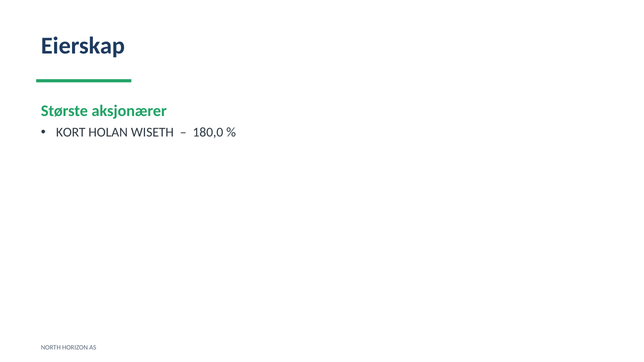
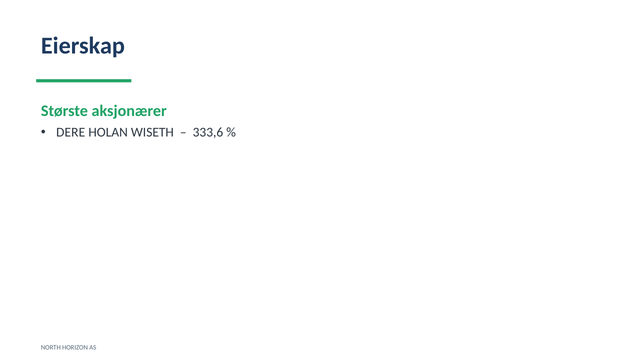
KORT: KORT -> DERE
180,0: 180,0 -> 333,6
